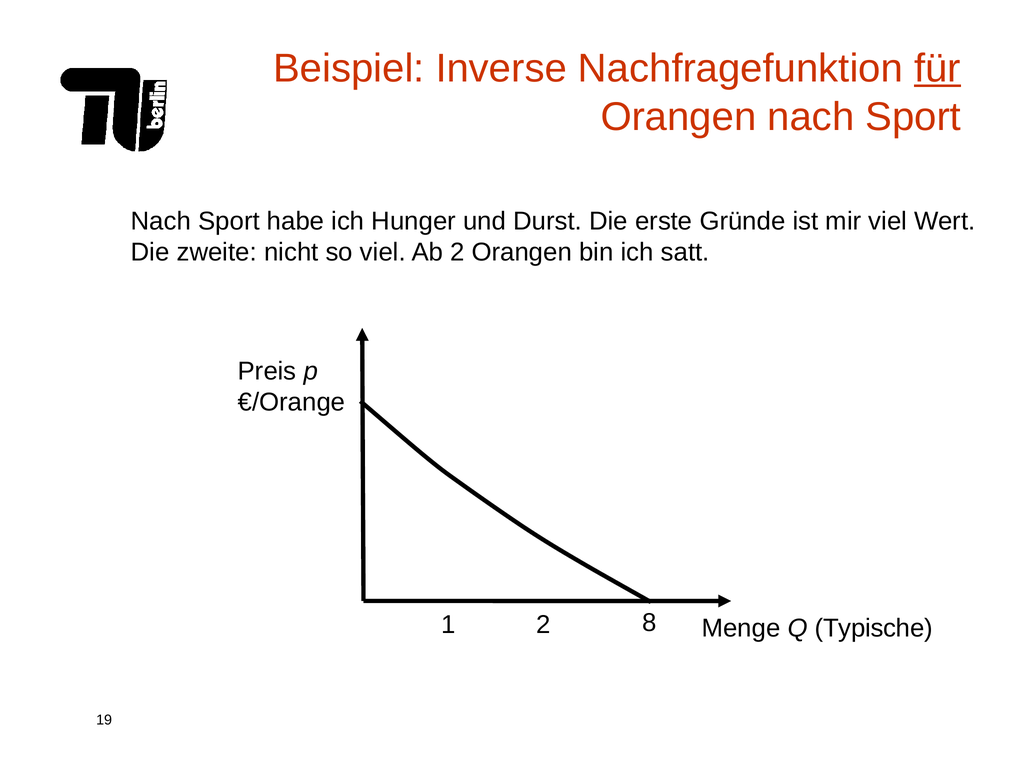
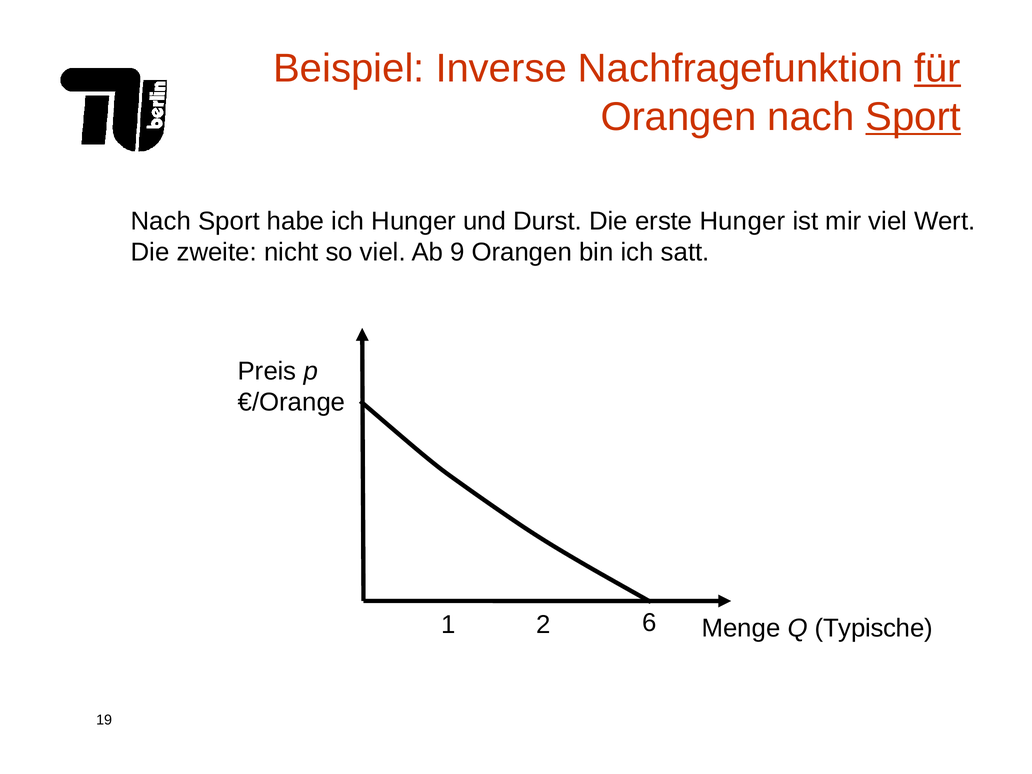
Sport at (913, 117) underline: none -> present
erste Gründe: Gründe -> Hunger
Ab 2: 2 -> 9
8: 8 -> 6
